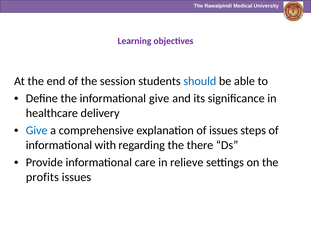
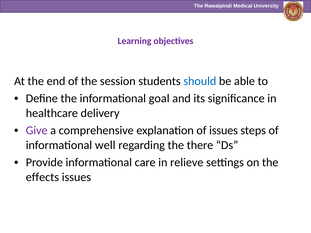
informational give: give -> goal
Give at (37, 131) colour: blue -> purple
with: with -> well
profits: profits -> effects
